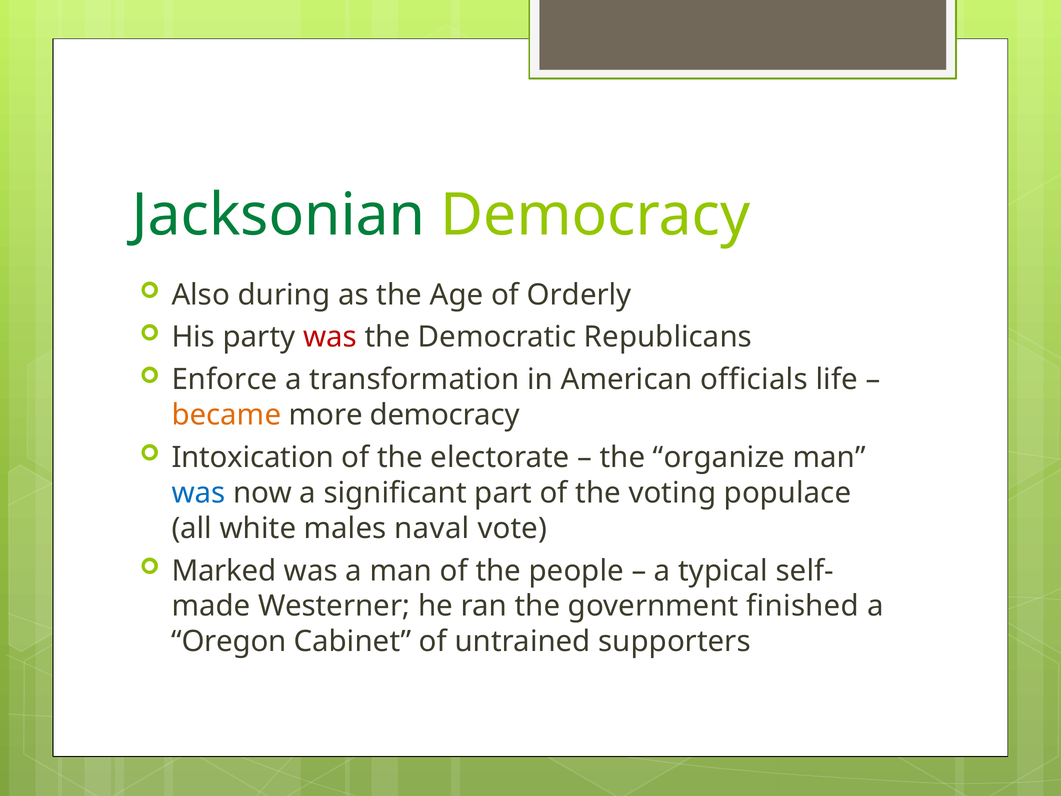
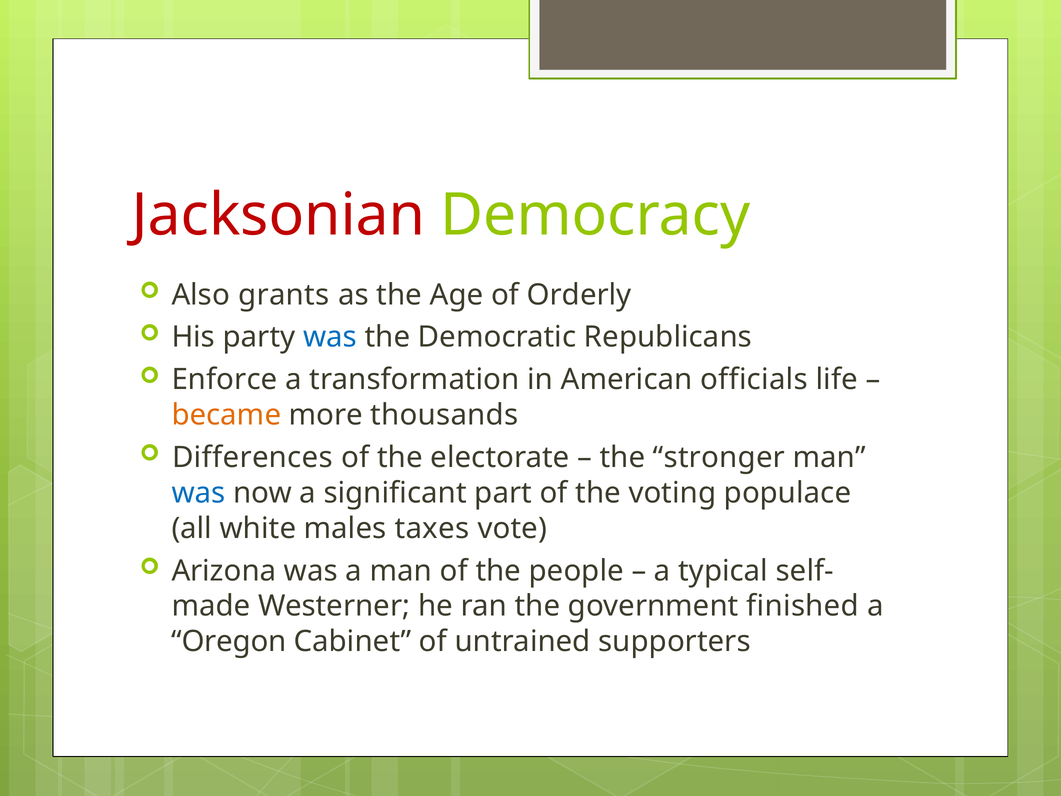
Jacksonian colour: green -> red
during: during -> grants
was at (330, 337) colour: red -> blue
more democracy: democracy -> thousands
Intoxication: Intoxication -> Differences
organize: organize -> stronger
naval: naval -> taxes
Marked: Marked -> Arizona
